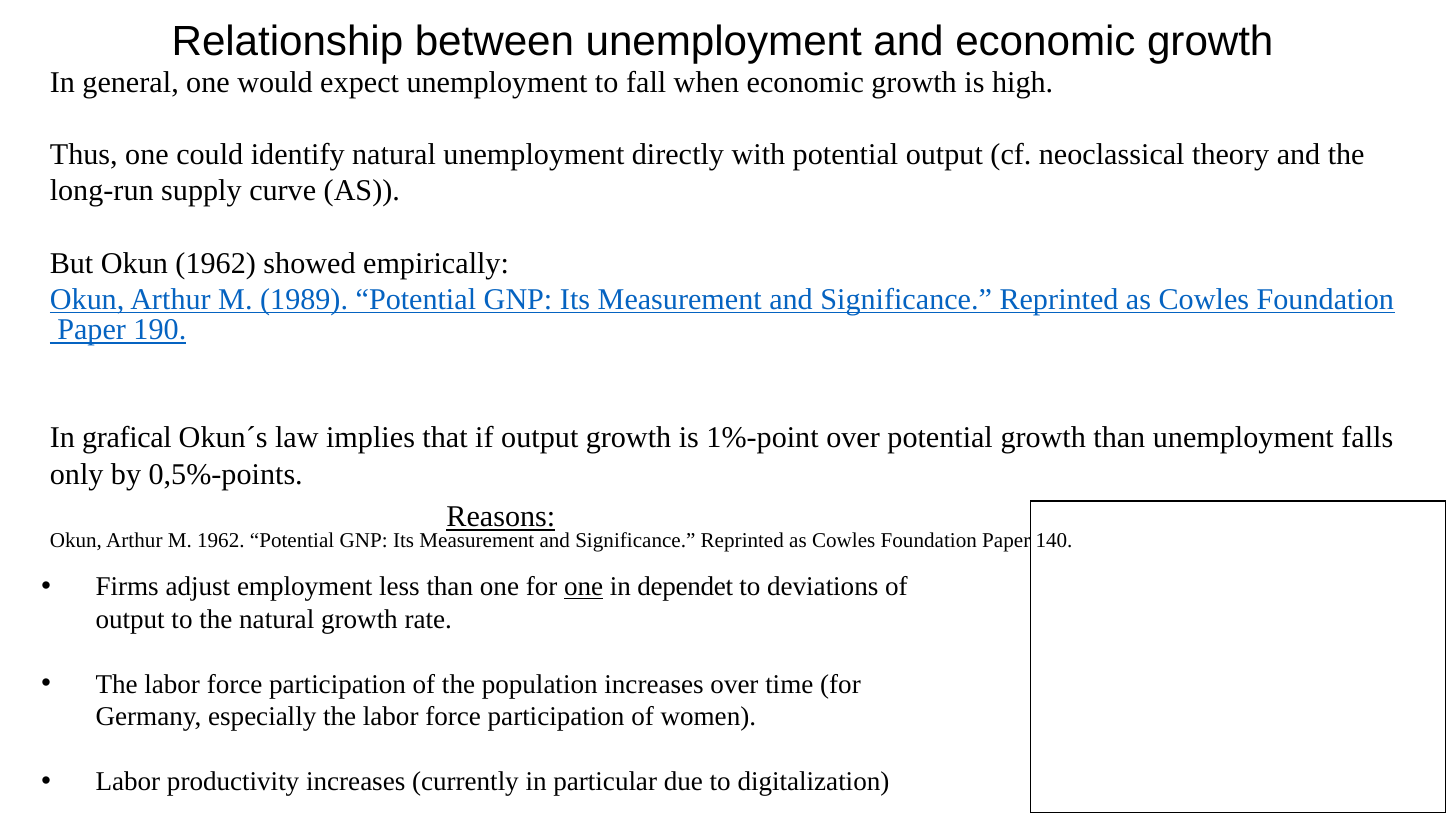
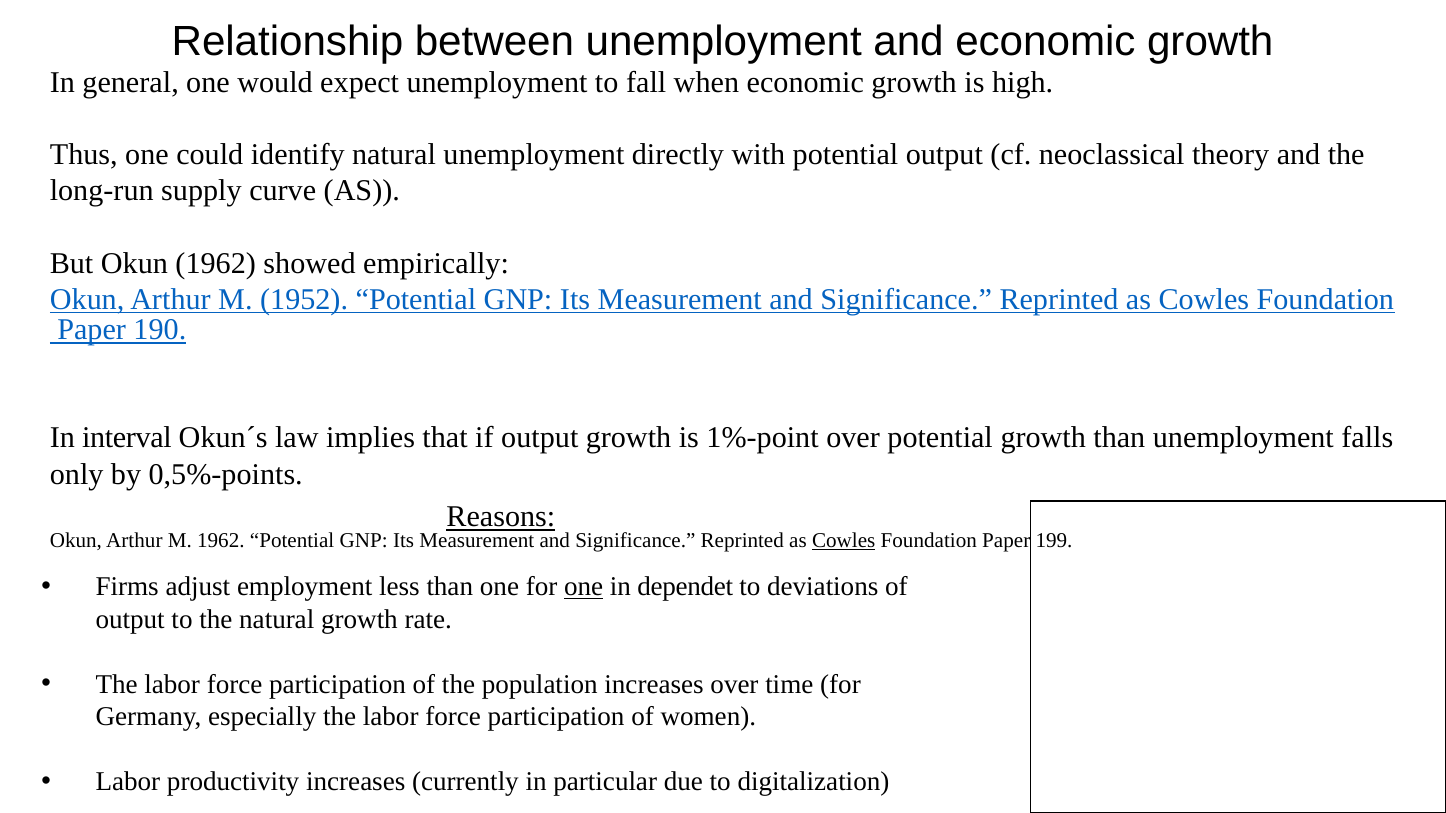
1989: 1989 -> 1952
grafical: grafical -> interval
Cowles at (844, 541) underline: none -> present
140: 140 -> 199
